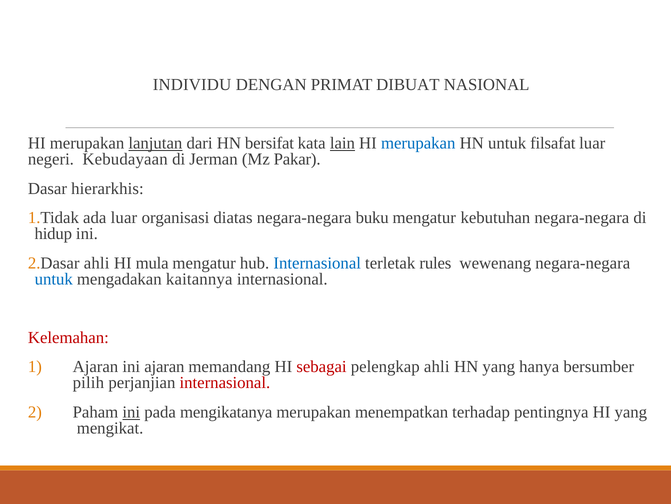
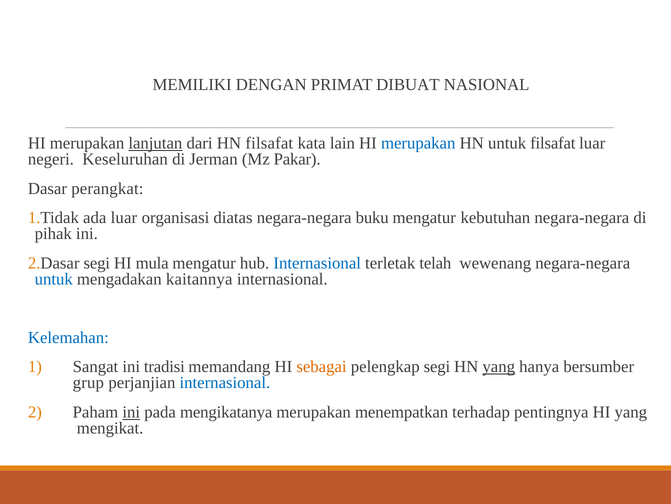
INDIVIDU: INDIVIDU -> MEMILIKI
HN bersifat: bersifat -> filsafat
lain underline: present -> none
Kebudayaan: Kebudayaan -> Keseluruhan
hierarkhis: hierarkhis -> perangkat
hidup: hidup -> pihak
ahli at (97, 263): ahli -> segi
rules: rules -> telah
Kelemahan colour: red -> blue
Ajaran at (95, 366): Ajaran -> Sangat
ini ajaran: ajaran -> tradisi
sebagai colour: red -> orange
pelengkap ahli: ahli -> segi
yang at (499, 366) underline: none -> present
pilih: pilih -> grup
internasional at (225, 382) colour: red -> blue
